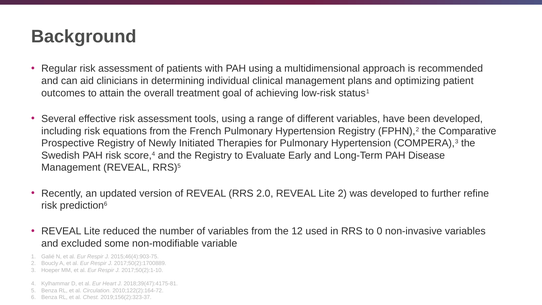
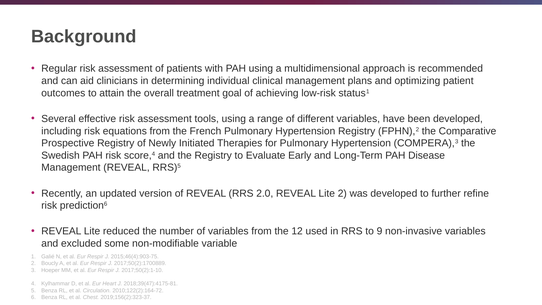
0: 0 -> 9
